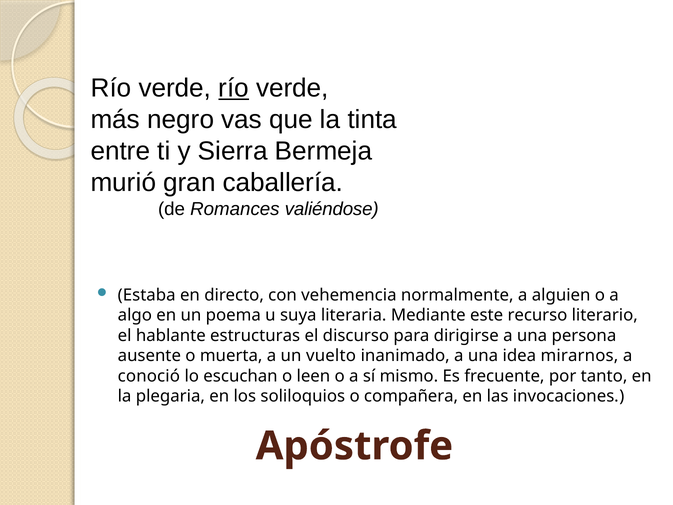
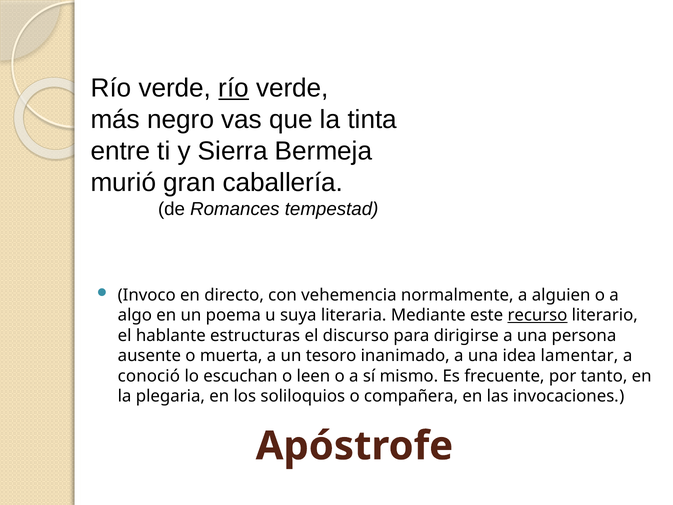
valiéndose: valiéndose -> tempestad
Estaba: Estaba -> Invoco
recurso underline: none -> present
vuelto: vuelto -> tesoro
mirarnos: mirarnos -> lamentar
